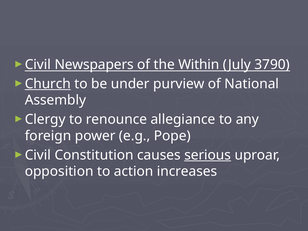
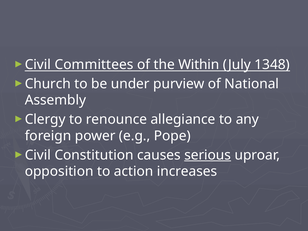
Newspapers: Newspapers -> Committees
3790: 3790 -> 1348
Church underline: present -> none
